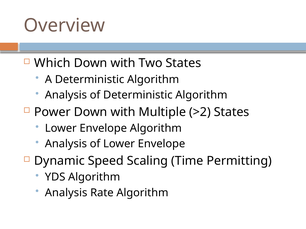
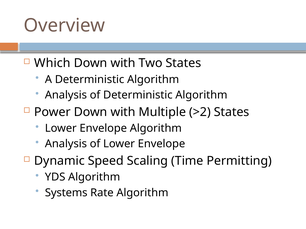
Analysis at (66, 193): Analysis -> Systems
